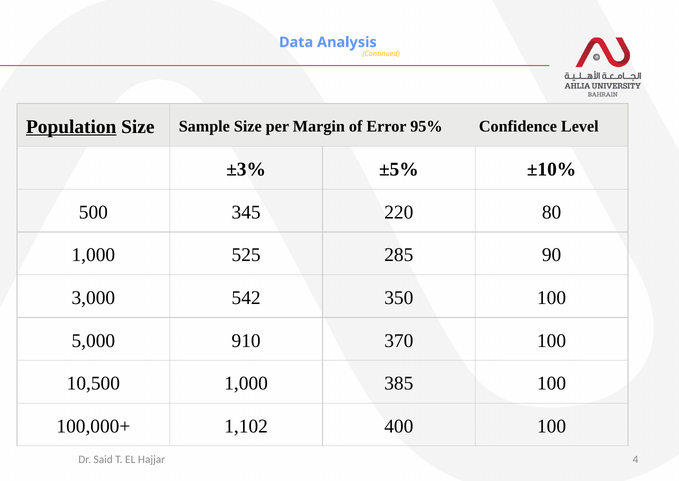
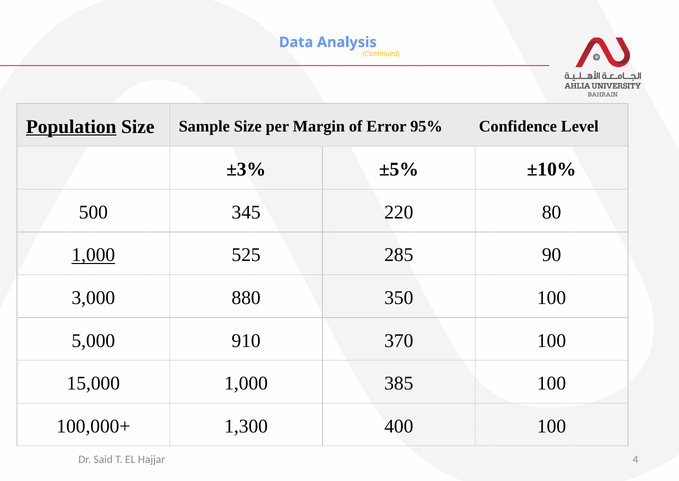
1,000 at (93, 255) underline: none -> present
542: 542 -> 880
10,500: 10,500 -> 15,000
1,102: 1,102 -> 1,300
